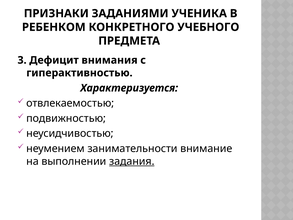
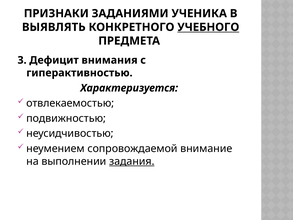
РЕБЕНКОМ: РЕБЕНКОМ -> ВЫЯВЛЯТЬ
УЧЕБНОГО underline: none -> present
занимательности: занимательности -> сопровождаемой
